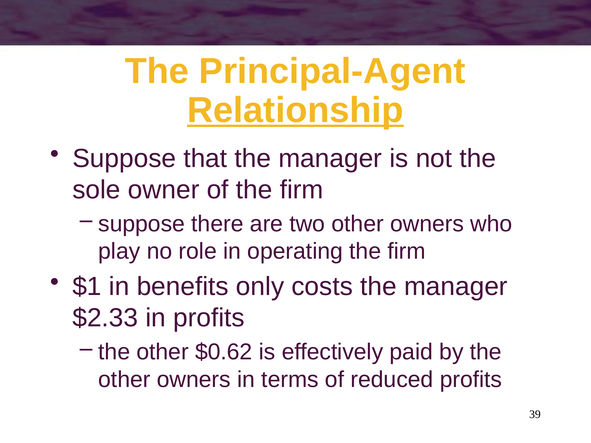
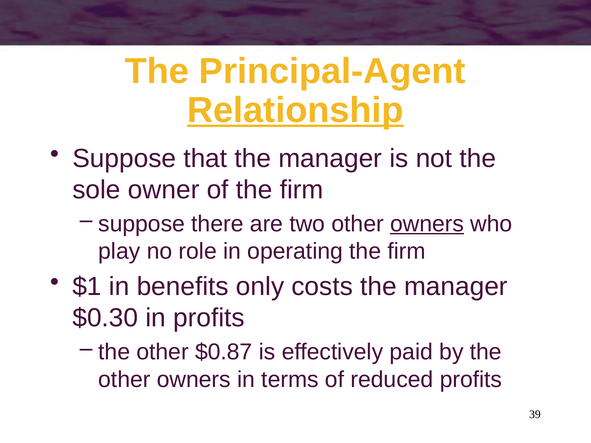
owners at (427, 224) underline: none -> present
$2.33: $2.33 -> $0.30
$0.62: $0.62 -> $0.87
